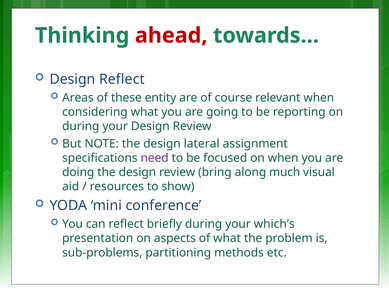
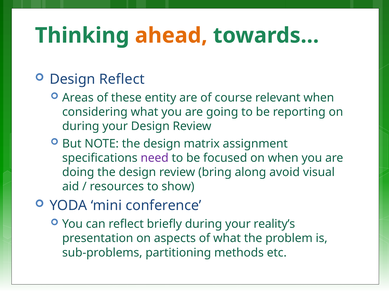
ahead colour: red -> orange
lateral: lateral -> matrix
much: much -> avoid
which’s: which’s -> reality’s
